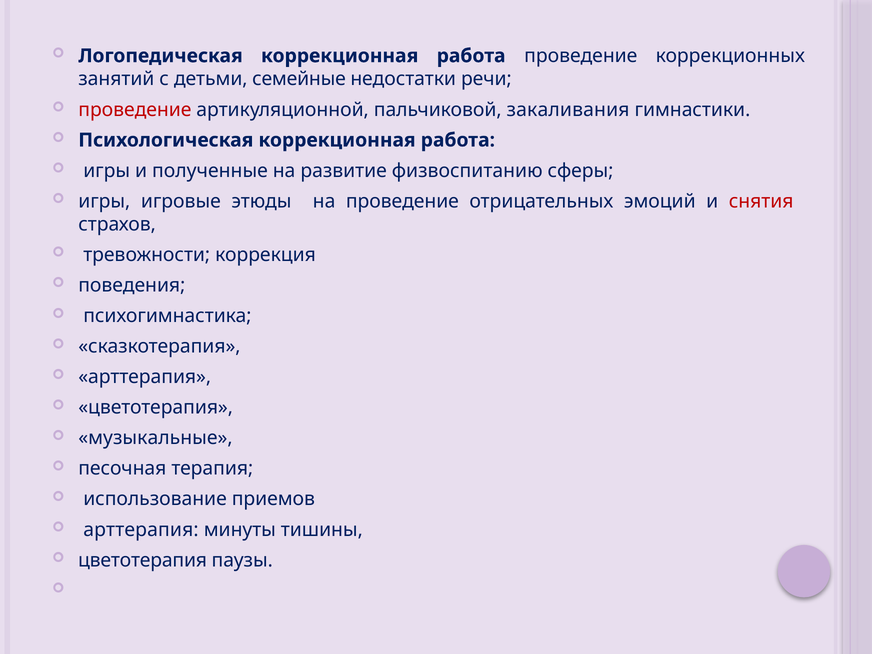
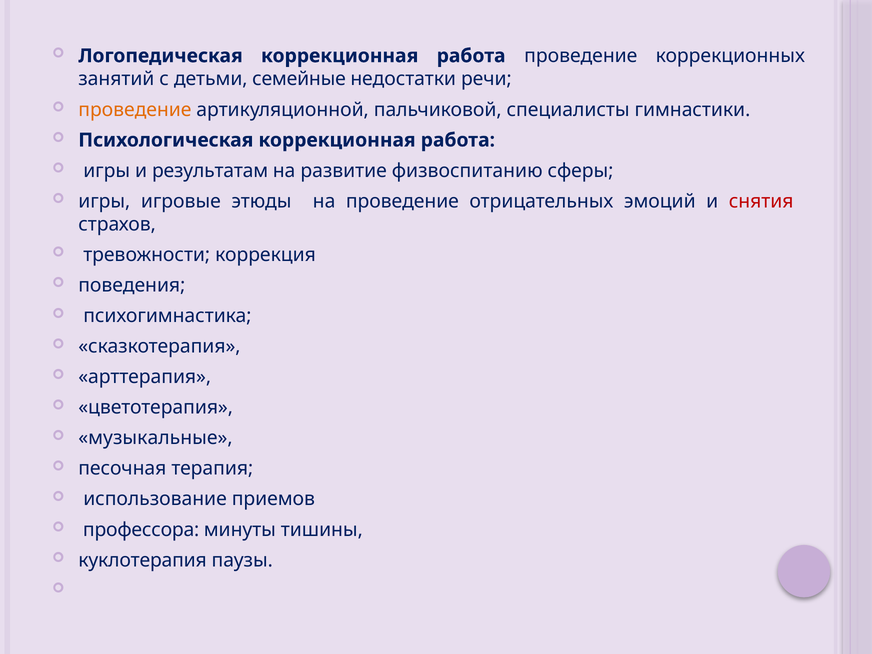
проведение at (135, 110) colour: red -> orange
закаливания: закаливания -> специалисты
полученные: полученные -> результатам
арттерапия at (141, 530): арттерапия -> профессора
цветотерапия at (143, 560): цветотерапия -> куклотерапия
